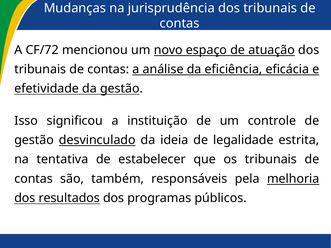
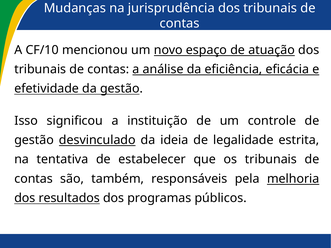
CF/72: CF/72 -> CF/10
